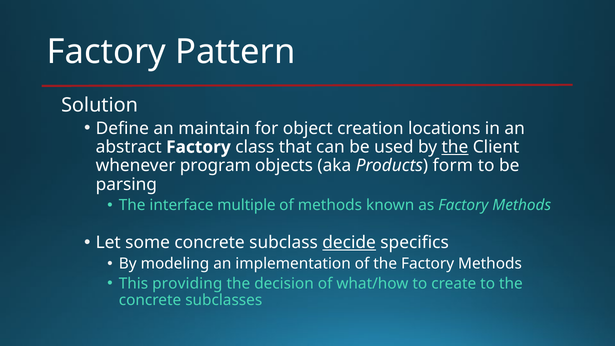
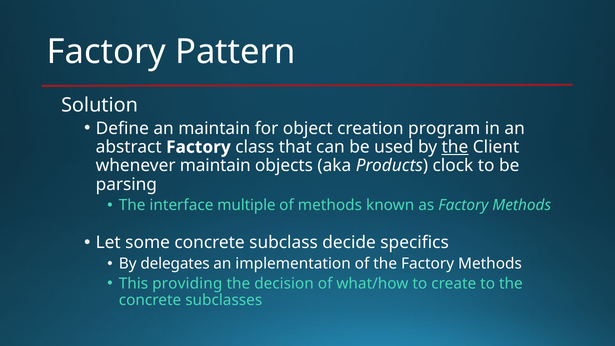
locations: locations -> program
whenever program: program -> maintain
form: form -> clock
decide underline: present -> none
modeling: modeling -> delegates
